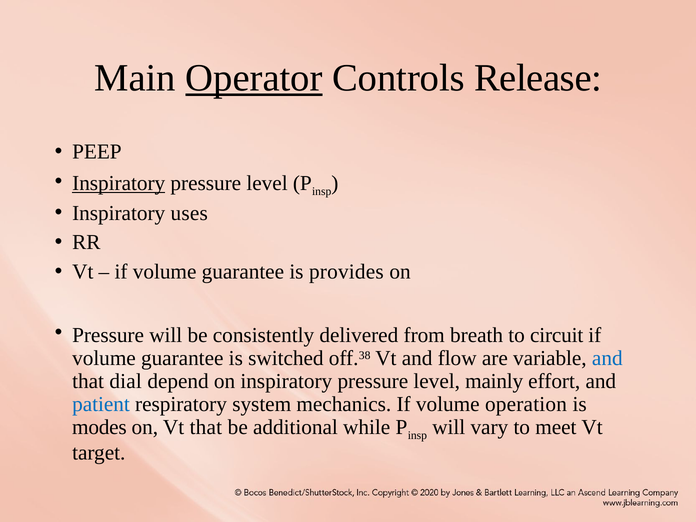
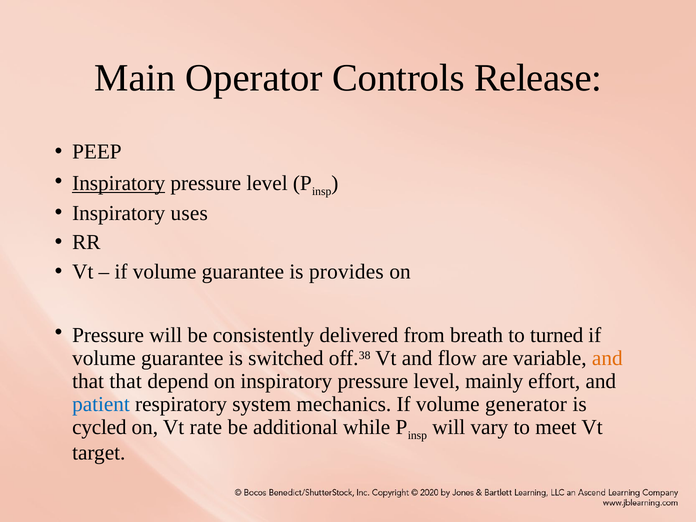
Operator underline: present -> none
circuit: circuit -> turned
and at (607, 358) colour: blue -> orange
that dial: dial -> that
operation: operation -> generator
modes: modes -> cycled
Vt that: that -> rate
